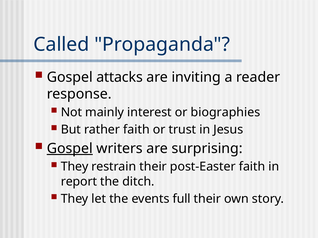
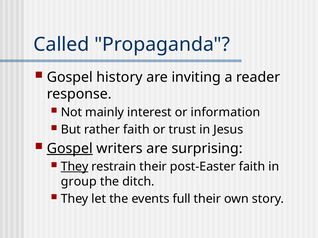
attacks: attacks -> history
biographies: biographies -> information
They at (75, 167) underline: none -> present
report: report -> group
